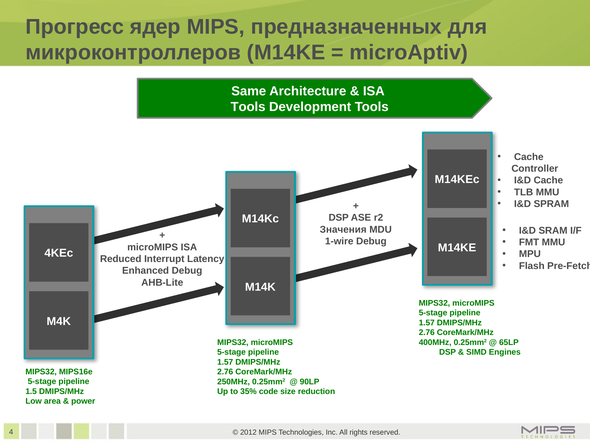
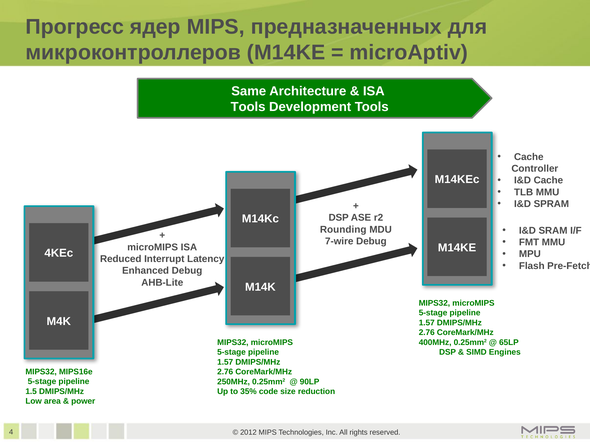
Значения: Значения -> Rounding
1-wire: 1-wire -> 7-wire
